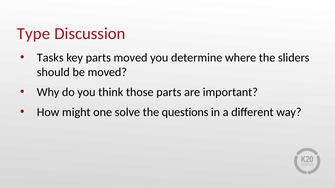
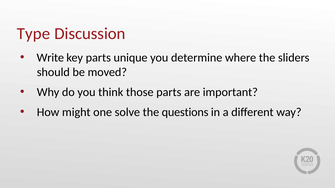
Tasks: Tasks -> Write
parts moved: moved -> unique
